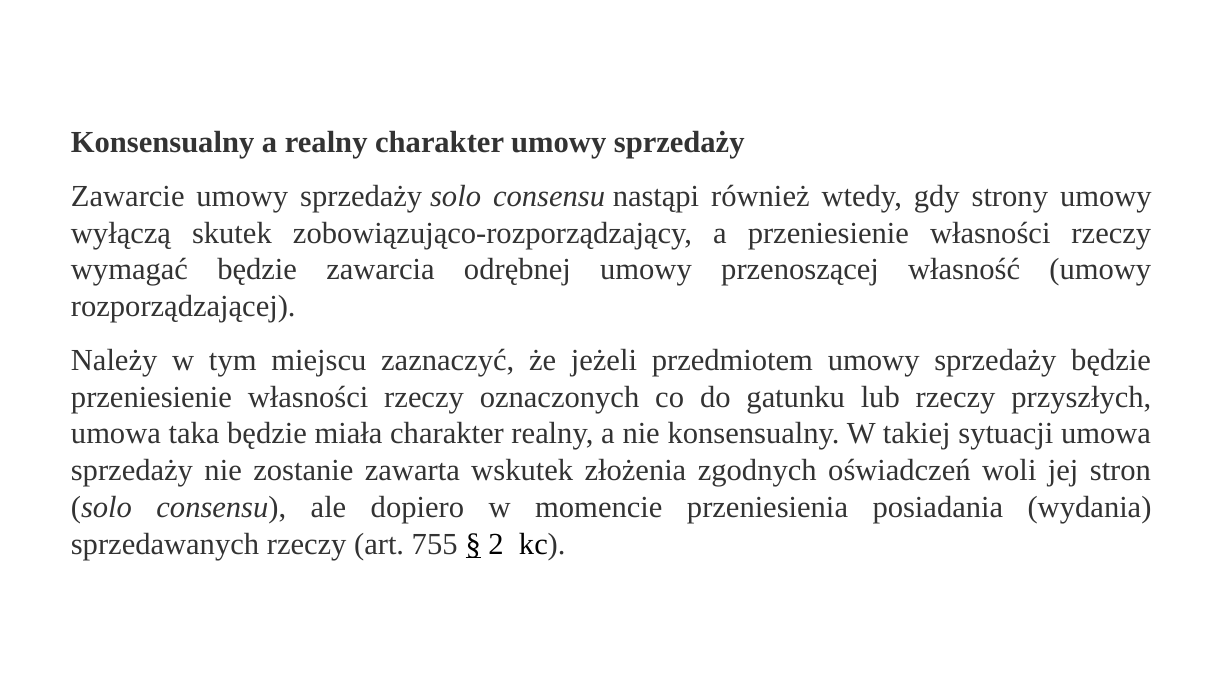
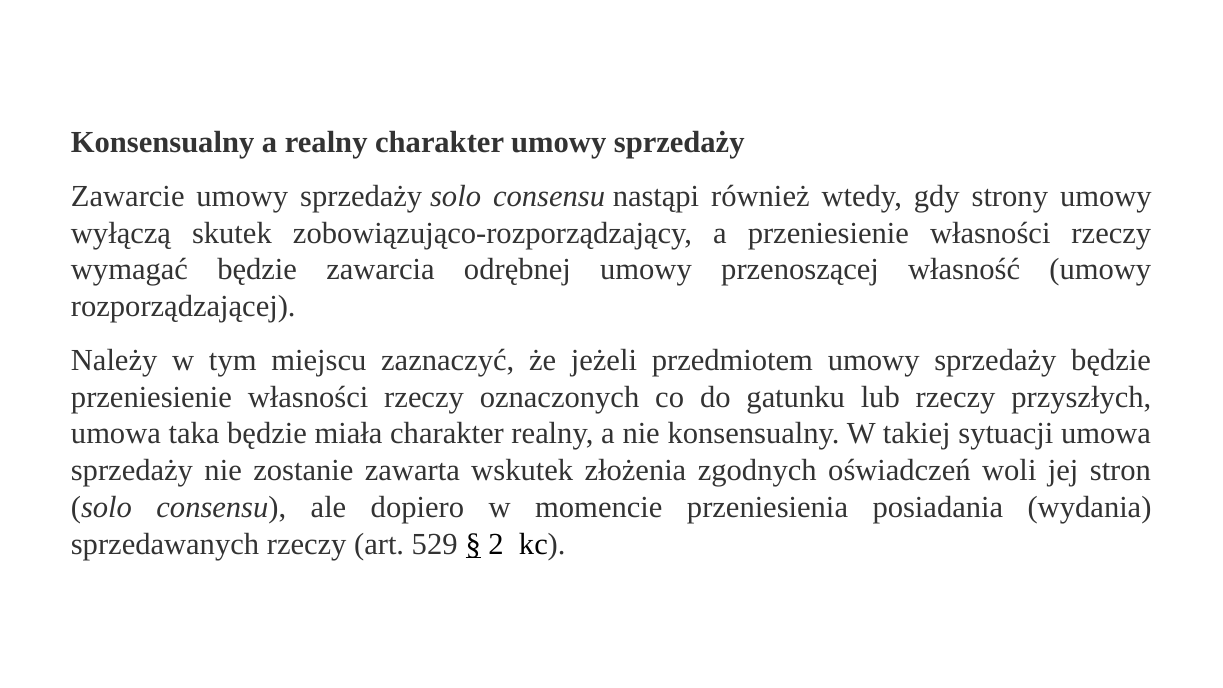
755: 755 -> 529
